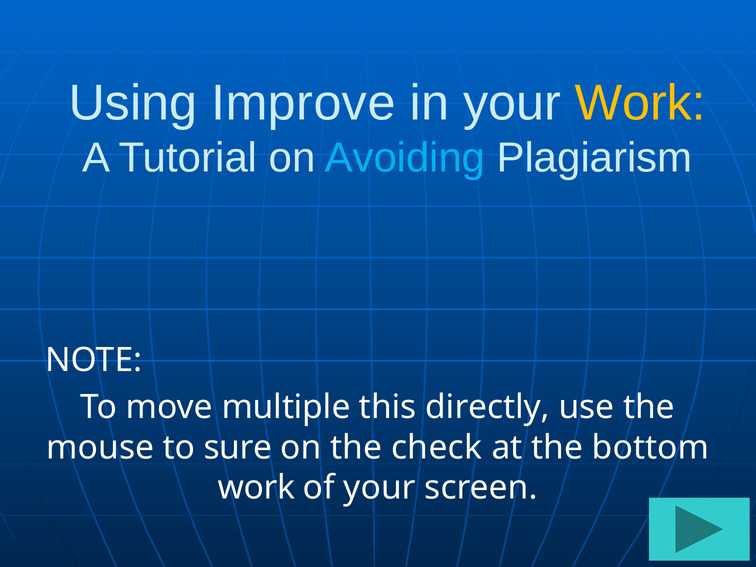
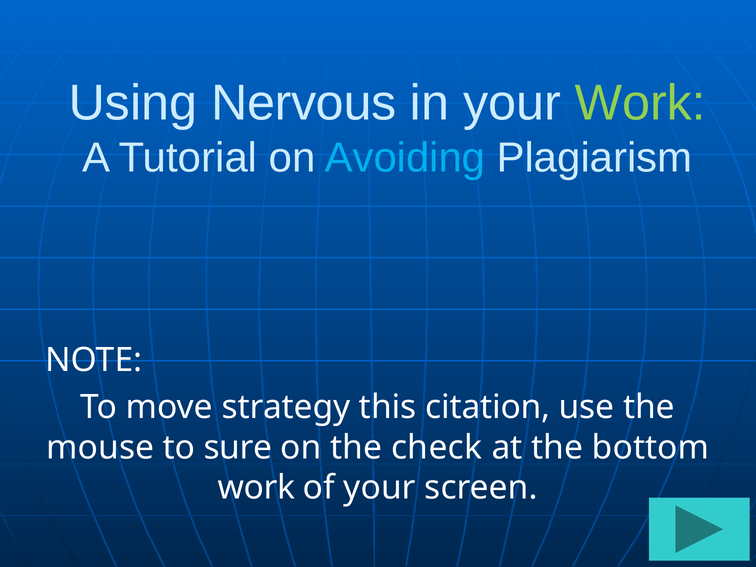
Improve: Improve -> Nervous
Work at (640, 103) colour: yellow -> light green
multiple: multiple -> strategy
directly: directly -> citation
